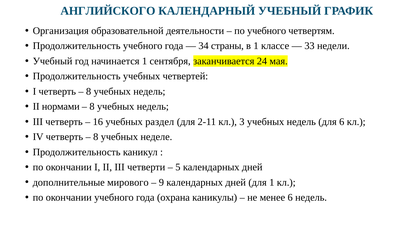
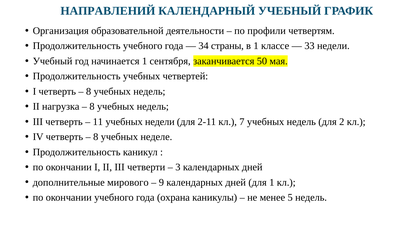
АНГЛИЙСКОГО: АНГЛИЙСКОГО -> НАПРАВЛЕНИЙ
по учебного: учебного -> профили
24: 24 -> 50
нормами: нормами -> нагрузка
16: 16 -> 11
учебных раздел: раздел -> недели
3: 3 -> 7
для 6: 6 -> 2
5: 5 -> 3
менее 6: 6 -> 5
